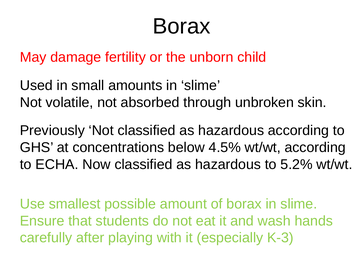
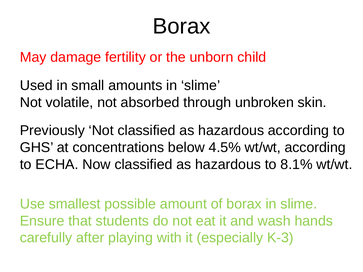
5.2%: 5.2% -> 8.1%
